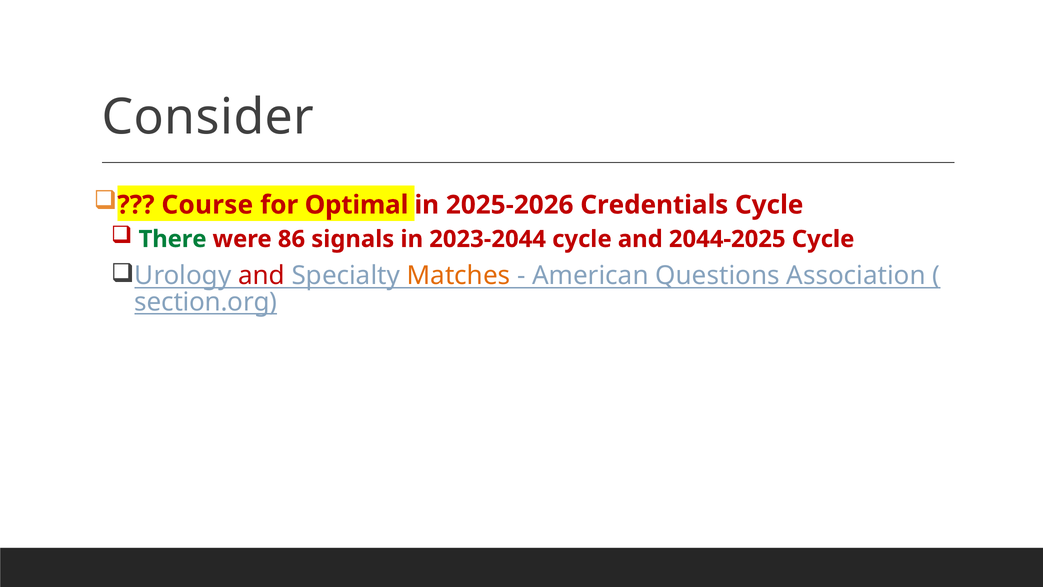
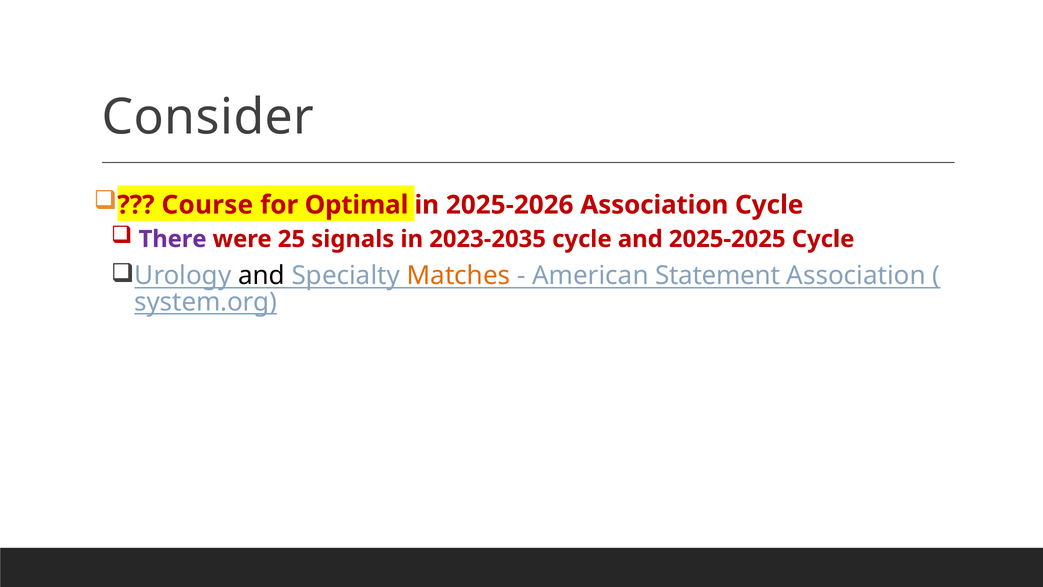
2025-2026 Credentials: Credentials -> Association
There colour: green -> purple
86: 86 -> 25
2023-2044: 2023-2044 -> 2023-2035
2044-2025: 2044-2025 -> 2025-2025
and at (261, 276) colour: red -> black
Questions: Questions -> Statement
section.org: section.org -> system.org
